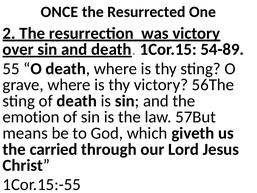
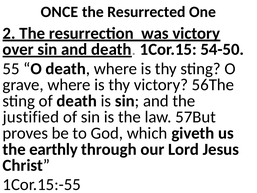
54-89: 54-89 -> 54-50
emotion: emotion -> justified
means: means -> proves
carried: carried -> earthly
